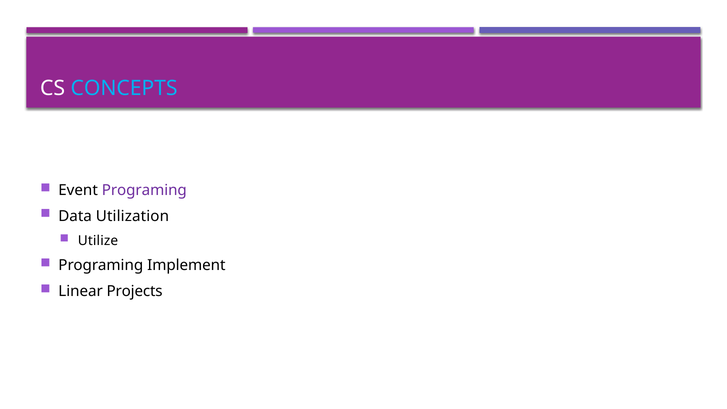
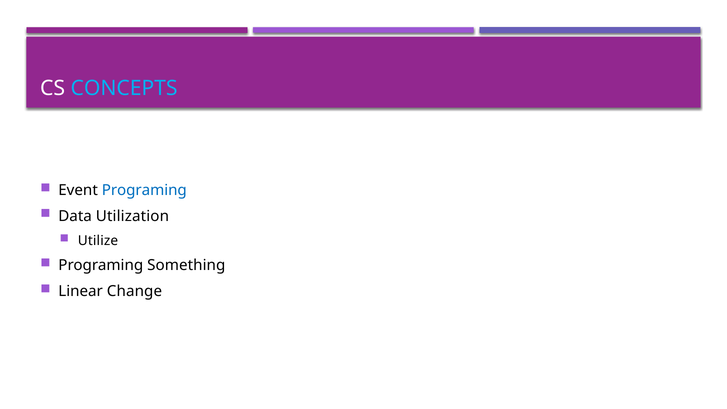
Programing at (144, 190) colour: purple -> blue
Implement: Implement -> Something
Projects: Projects -> Change
